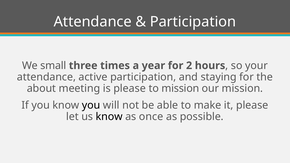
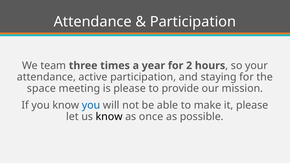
small: small -> team
about: about -> space
to mission: mission -> provide
you at (91, 105) colour: black -> blue
